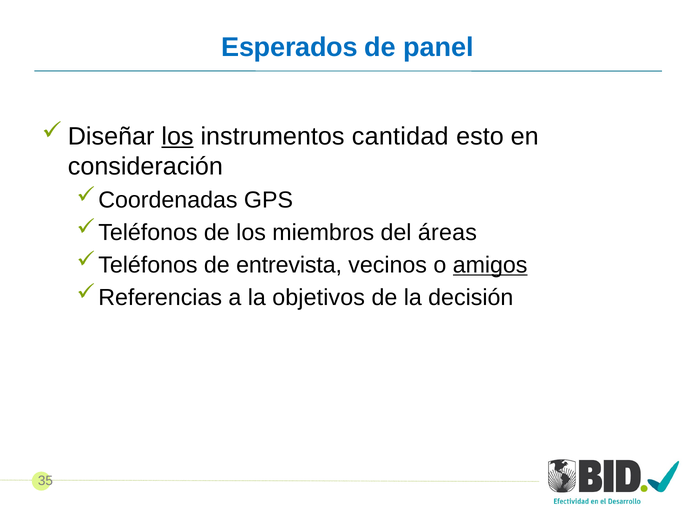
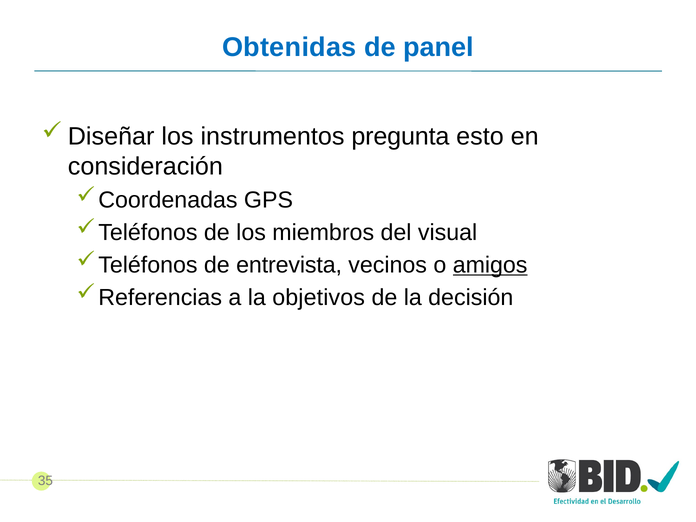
Esperados: Esperados -> Obtenidas
los at (178, 136) underline: present -> none
cantidad: cantidad -> pregunta
áreas: áreas -> visual
